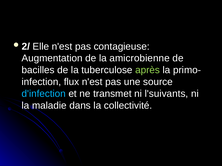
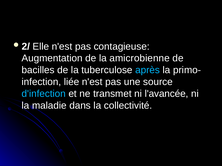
après colour: light green -> light blue
flux: flux -> liée
l'suivants: l'suivants -> l'avancée
